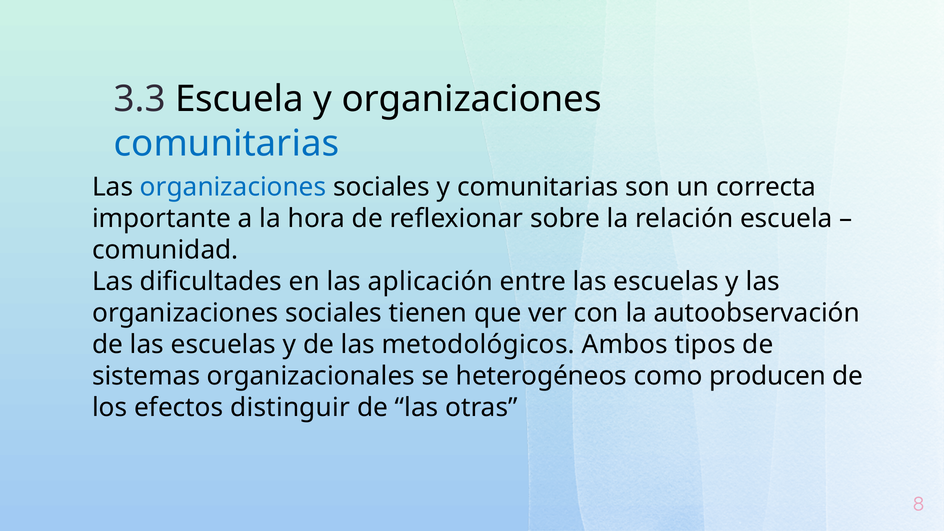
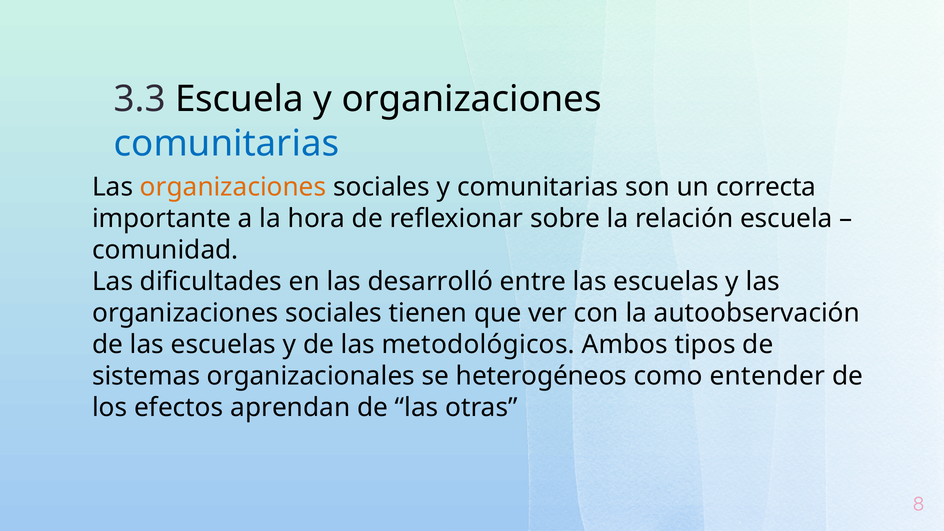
organizaciones at (233, 187) colour: blue -> orange
aplicación: aplicación -> desarrolló
producen: producen -> entender
distinguir: distinguir -> aprendan
